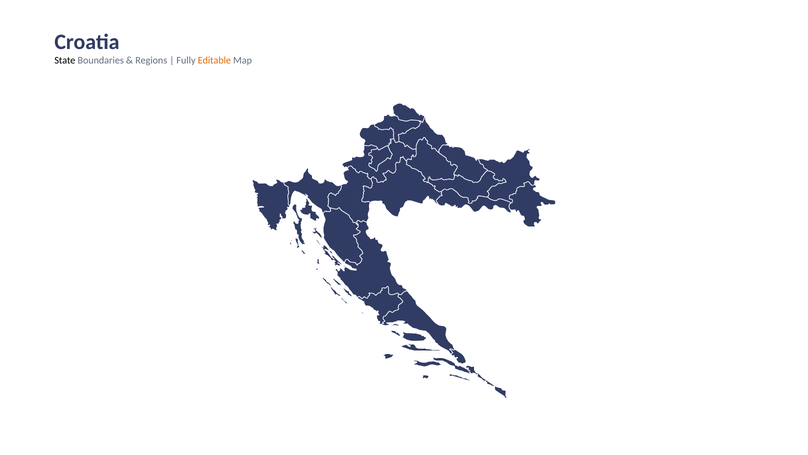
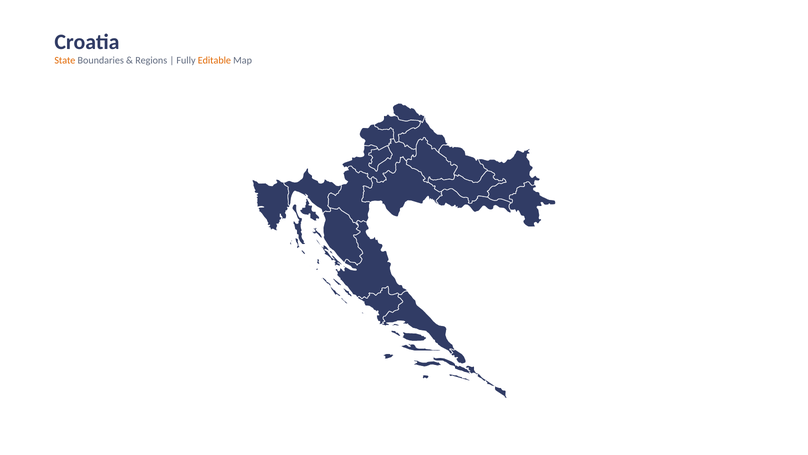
State colour: black -> orange
